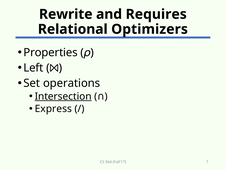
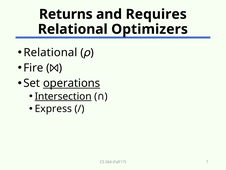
Rewrite: Rewrite -> Returns
Properties at (51, 52): Properties -> Relational
Left: Left -> Fire
operations underline: none -> present
